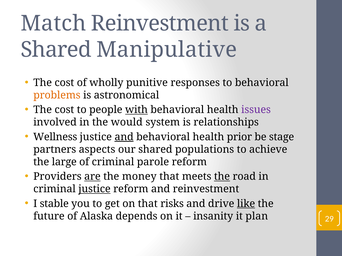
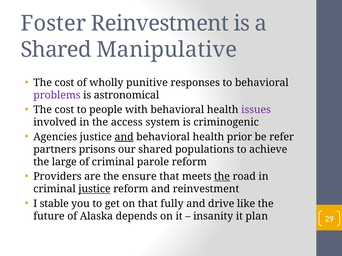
Match: Match -> Foster
problems colour: orange -> purple
with underline: present -> none
would: would -> access
relationships: relationships -> criminogenic
Wellness: Wellness -> Agencies
stage: stage -> refer
aspects: aspects -> prisons
are underline: present -> none
money: money -> ensure
risks: risks -> fully
like underline: present -> none
